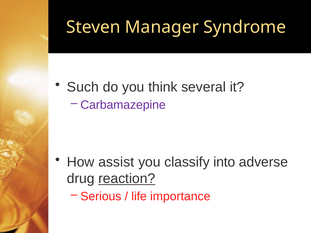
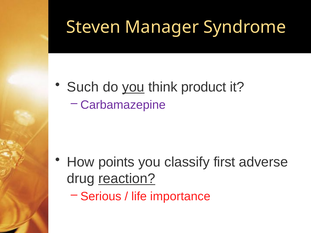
you at (133, 87) underline: none -> present
several: several -> product
assist: assist -> points
into: into -> first
